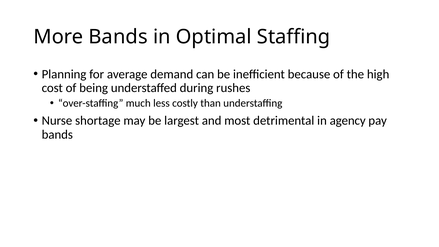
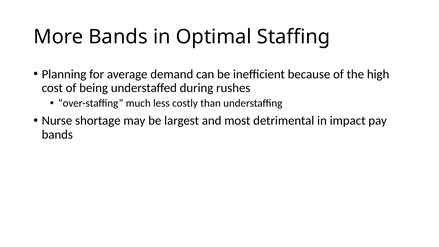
agency: agency -> impact
